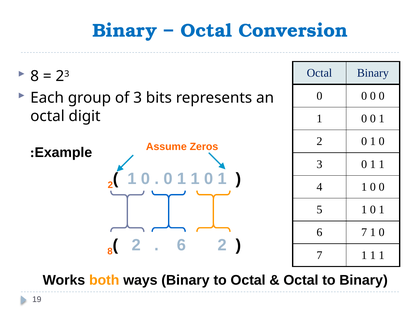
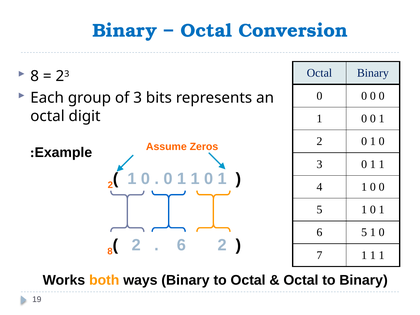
6 7: 7 -> 5
